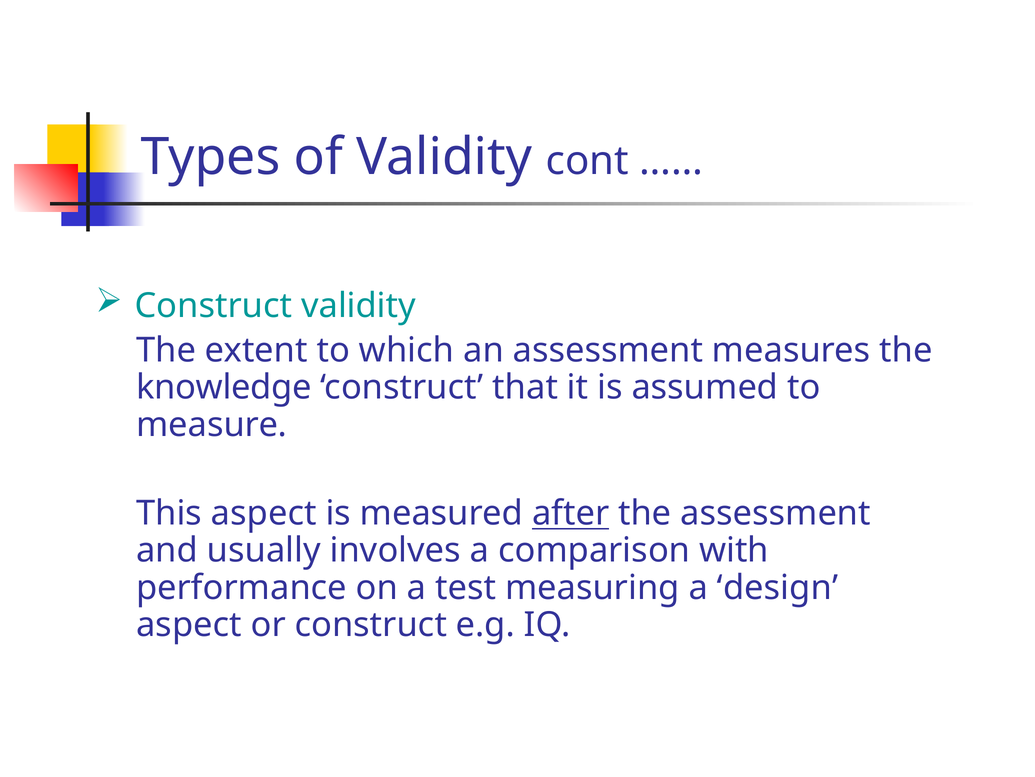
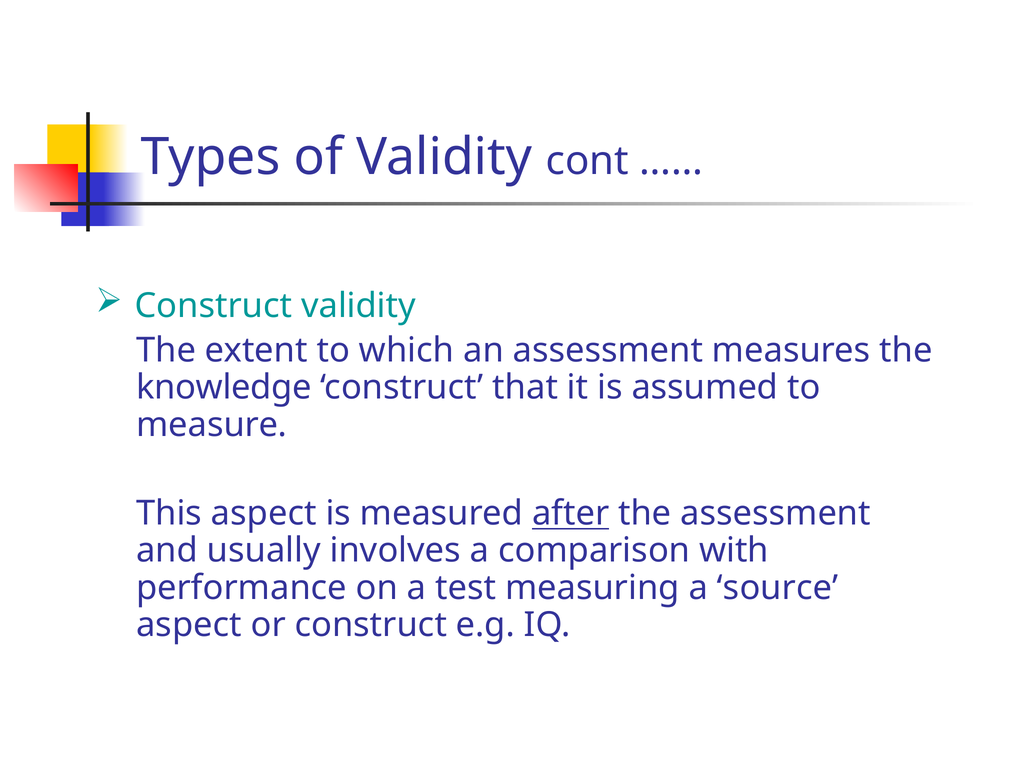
design: design -> source
